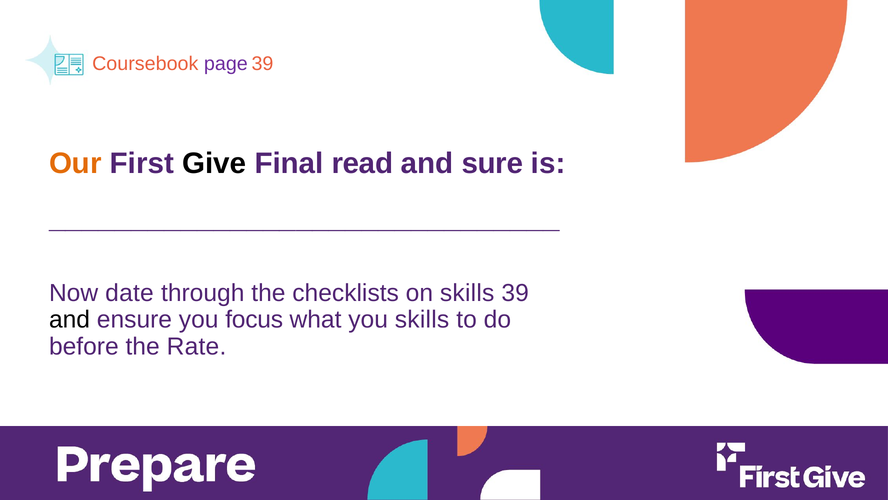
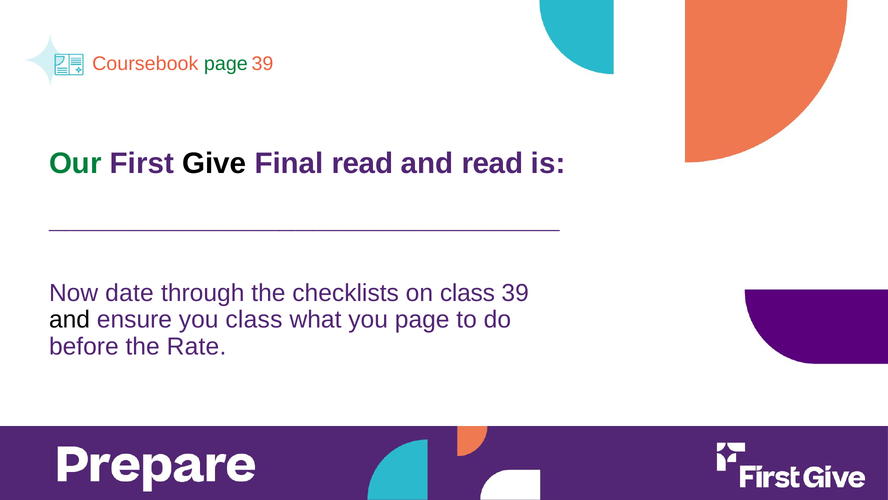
page at (226, 64) colour: purple -> green
Our colour: orange -> green
and sure: sure -> read
on skills: skills -> class
you focus: focus -> class
you skills: skills -> page
